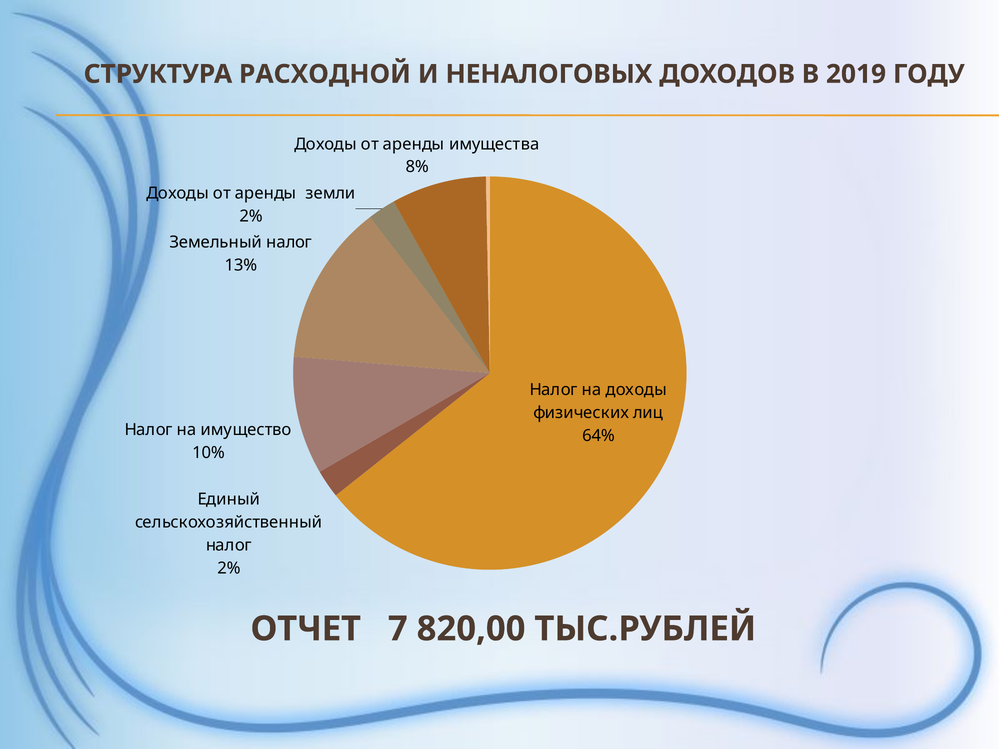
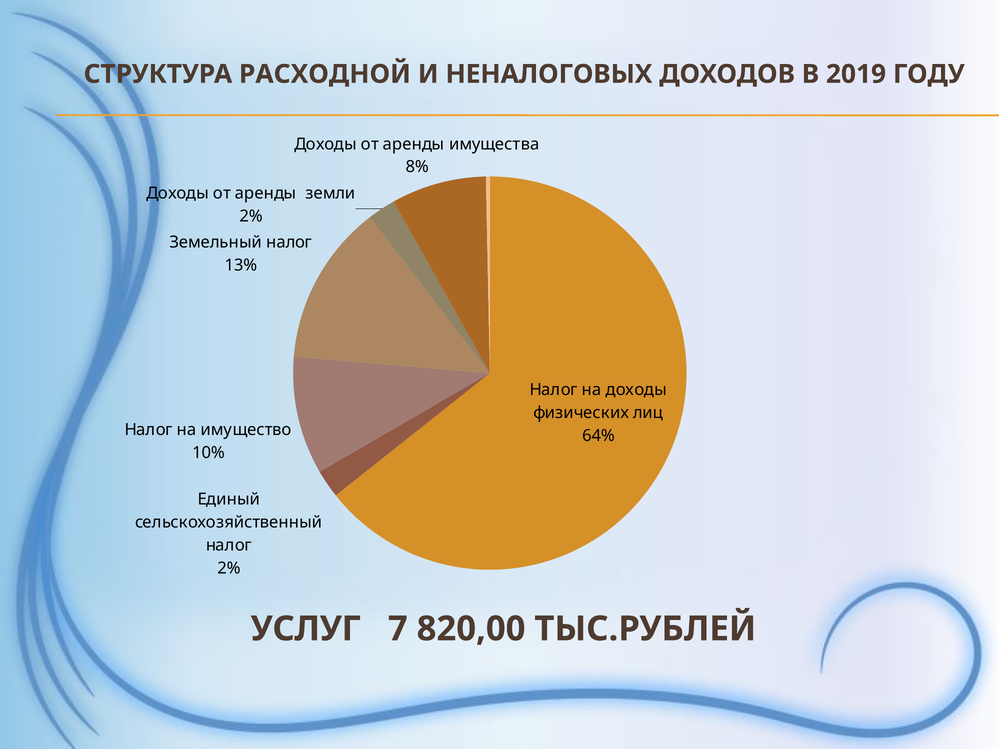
ОТЧЕТ: ОТЧЕТ -> УСЛУГ
